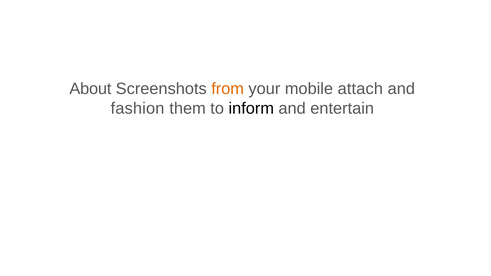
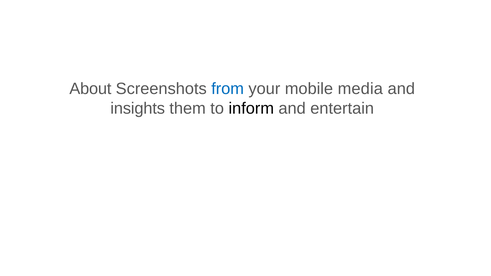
from colour: orange -> blue
attach: attach -> media
fashion: fashion -> insights
